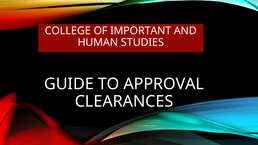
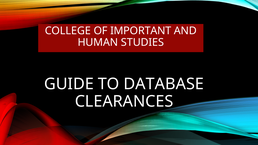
APPROVAL: APPROVAL -> DATABASE
